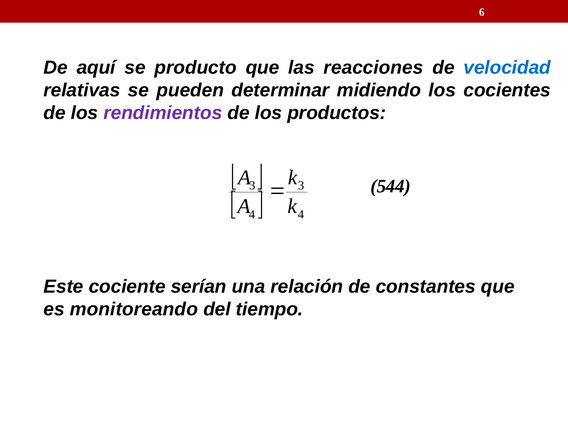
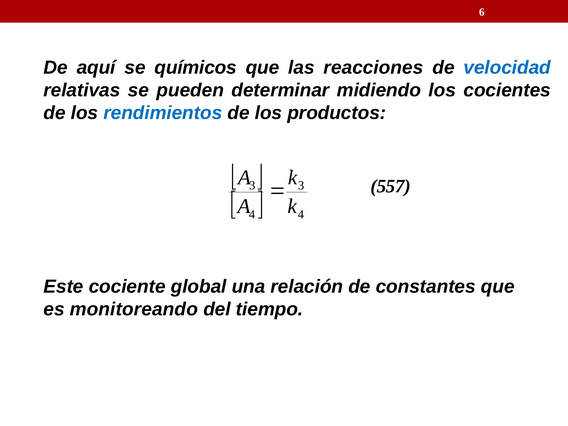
producto: producto -> químicos
rendimientos colour: purple -> blue
544: 544 -> 557
serían: serían -> global
